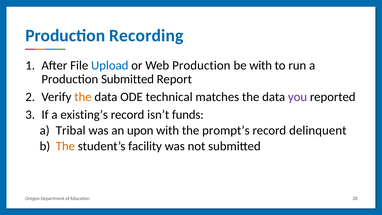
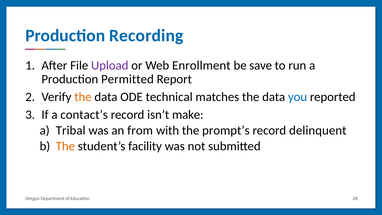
Upload colour: blue -> purple
Web Production: Production -> Enrollment
be with: with -> save
Production Submitted: Submitted -> Permitted
you colour: purple -> blue
existing’s: existing’s -> contact’s
funds: funds -> make
upon: upon -> from
